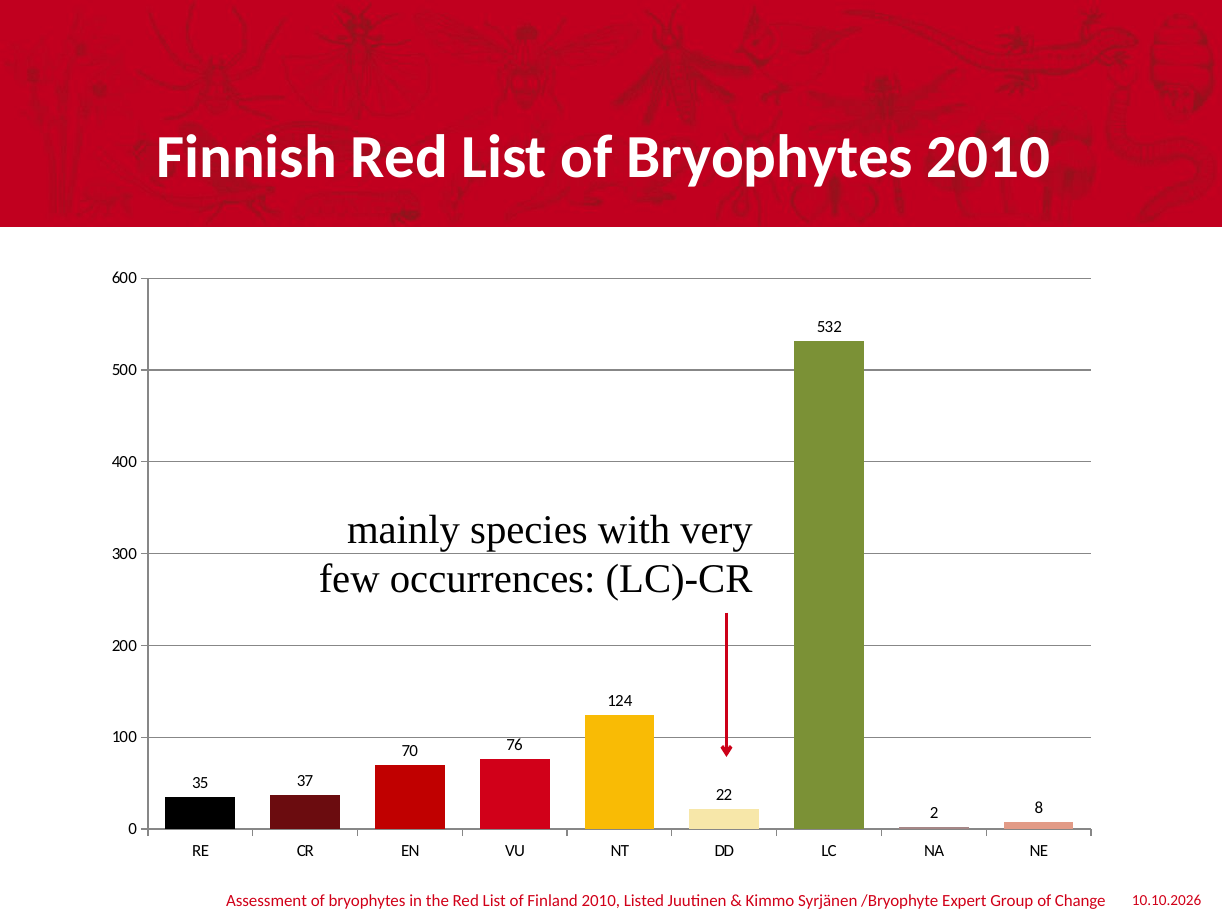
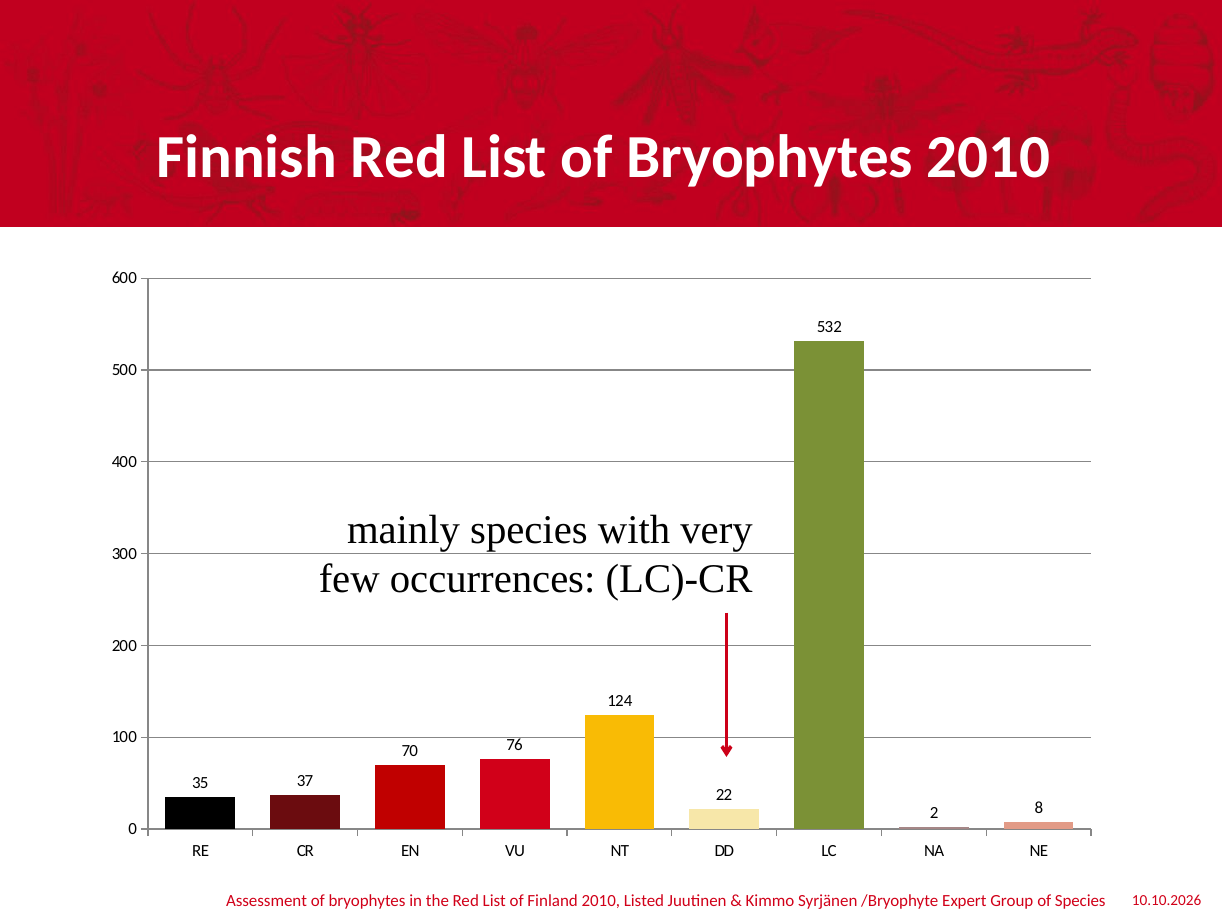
of Change: Change -> Species
